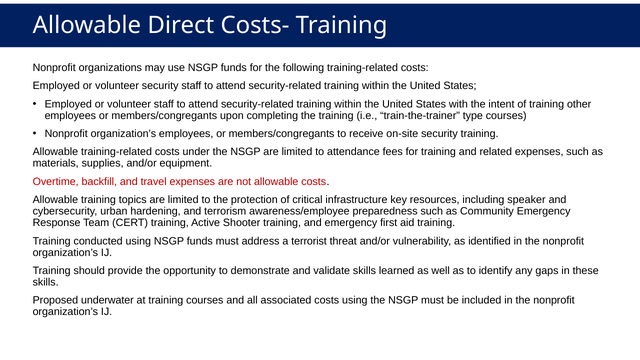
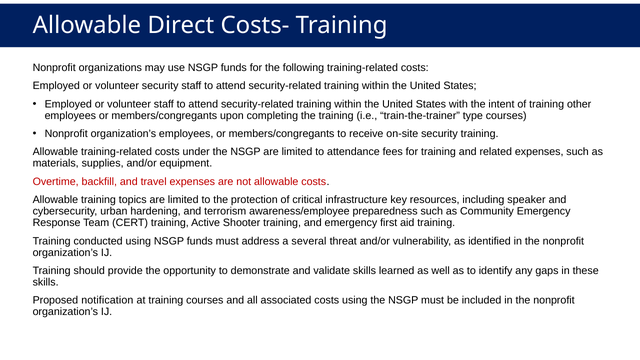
terrorist: terrorist -> several
underwater: underwater -> notification
